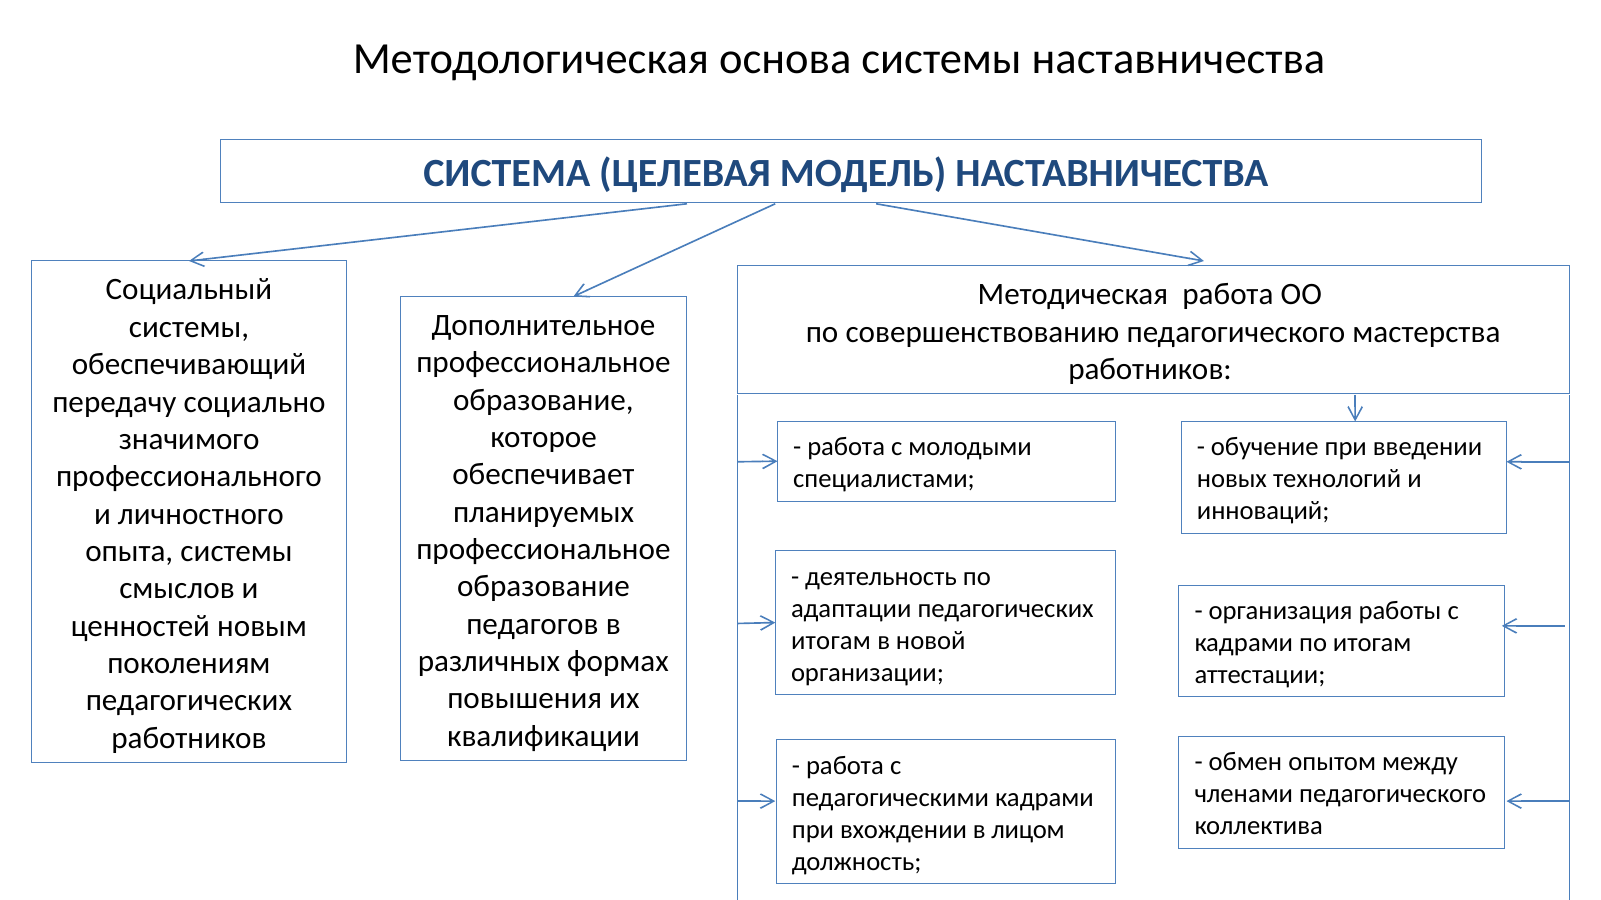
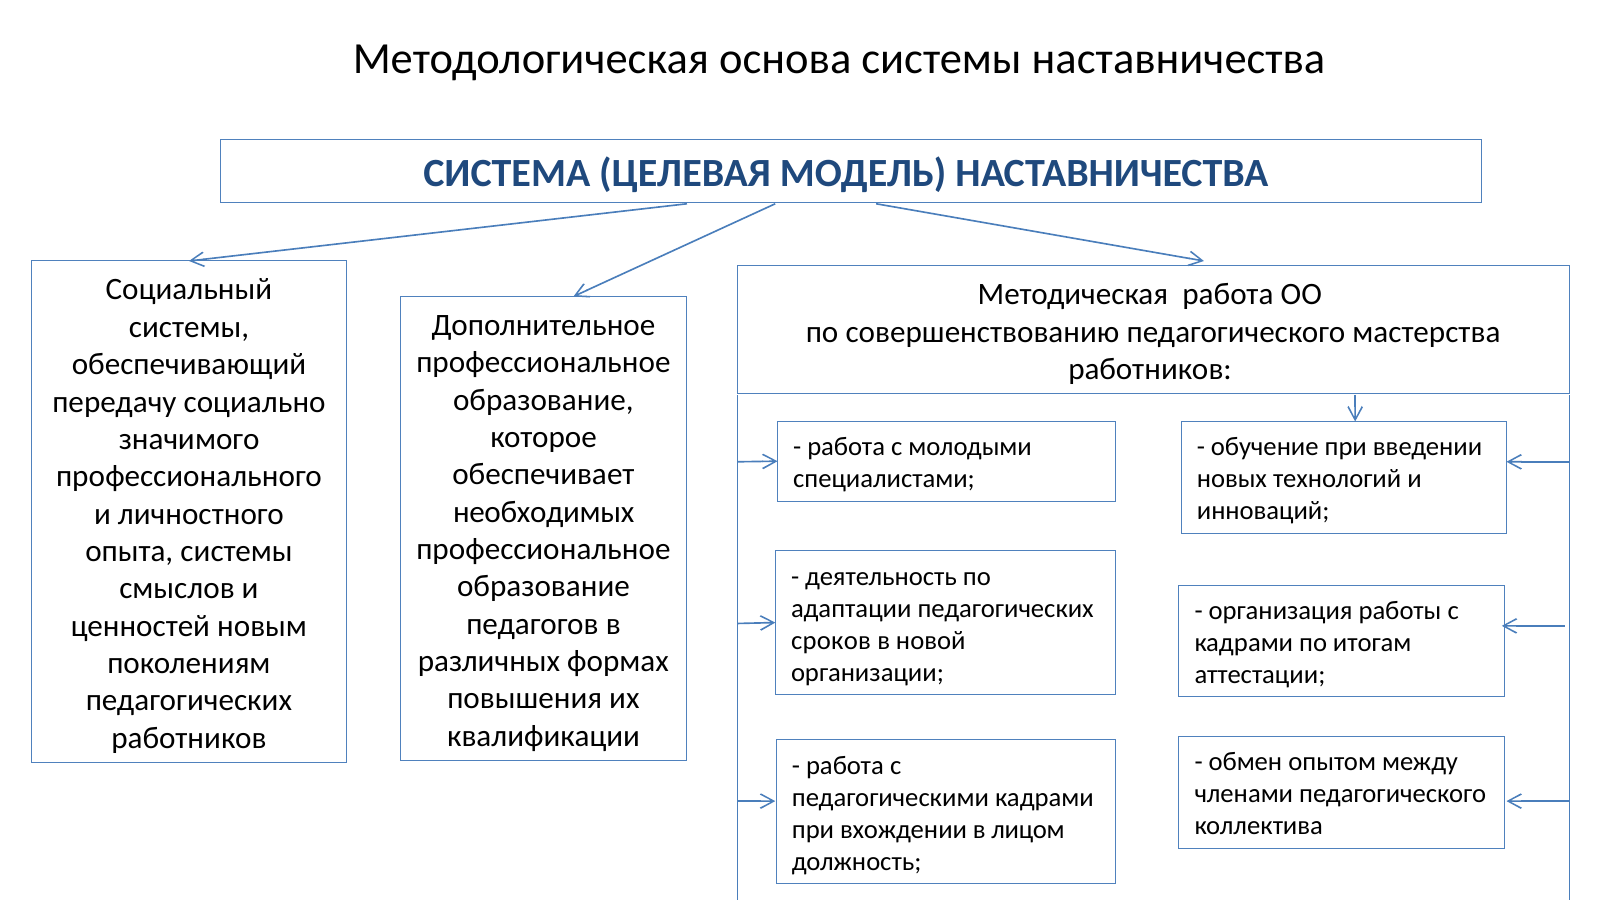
планируемых: планируемых -> необходимых
итогам at (831, 641): итогам -> сроков
